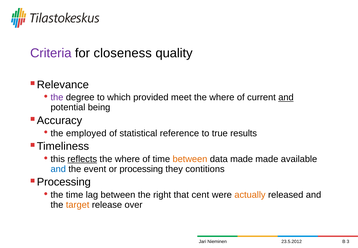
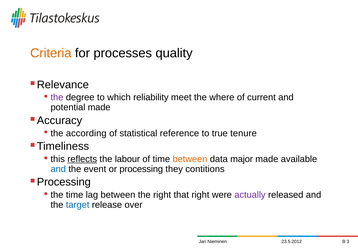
Criteria colour: purple -> orange
closeness: closeness -> processes
provided: provided -> reliability
and at (286, 97) underline: present -> none
potential being: being -> made
employed: employed -> according
results: results -> tenure
where at (127, 159): where -> labour
data made: made -> major
that cent: cent -> right
actually colour: orange -> purple
target colour: orange -> blue
